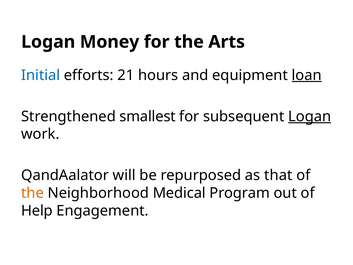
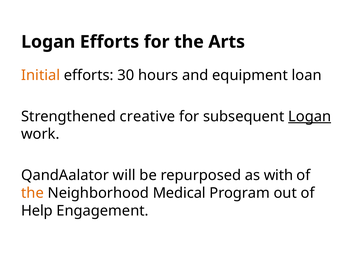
Logan Money: Money -> Efforts
Initial colour: blue -> orange
21: 21 -> 30
loan underline: present -> none
smallest: smallest -> creative
that: that -> with
